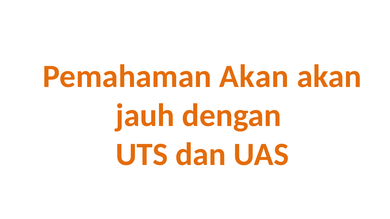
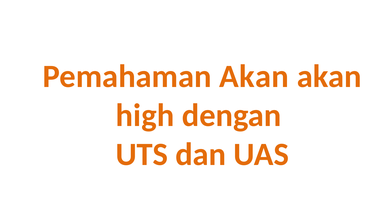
jauh: jauh -> high
